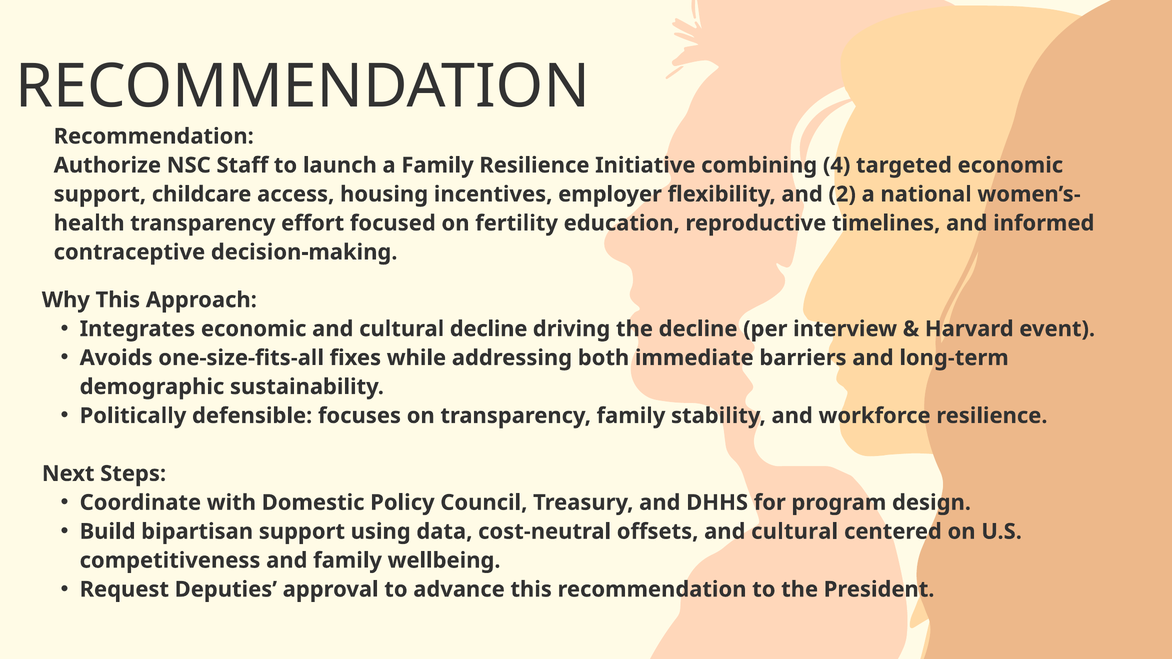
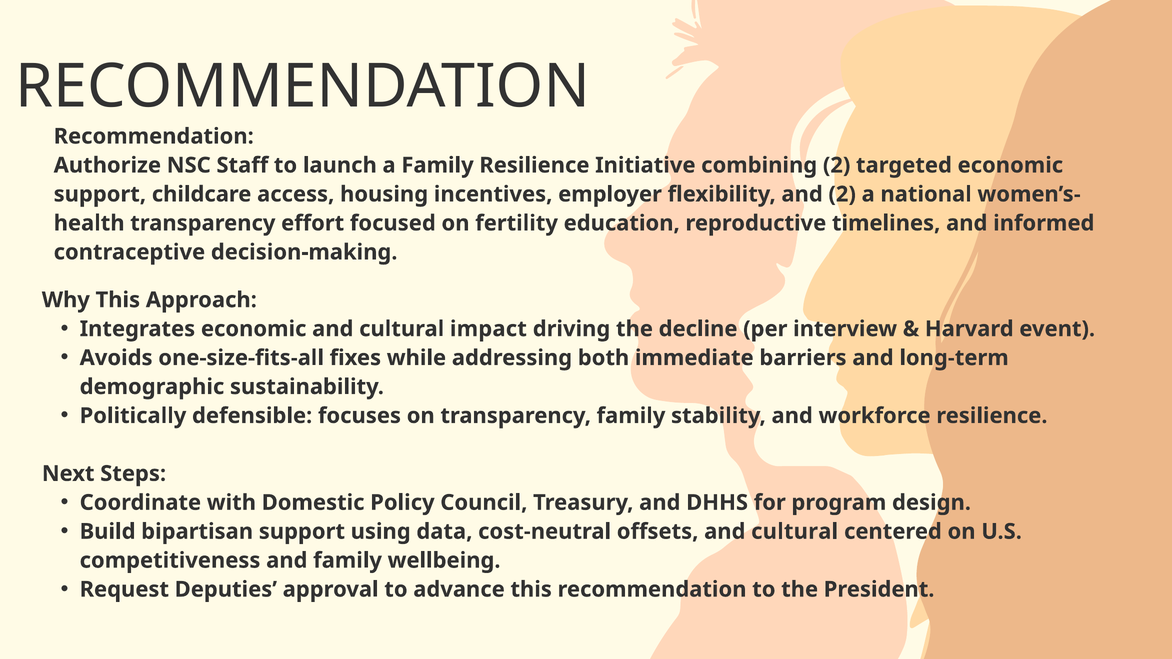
combining 4: 4 -> 2
cultural decline: decline -> impact
